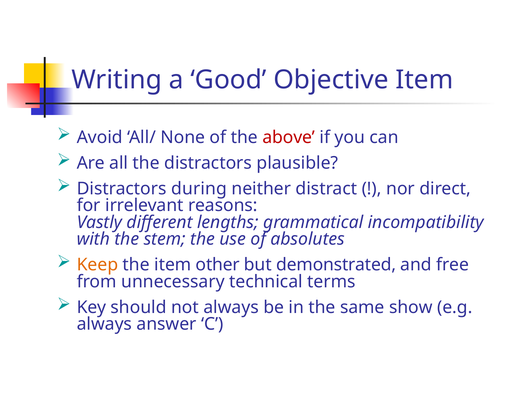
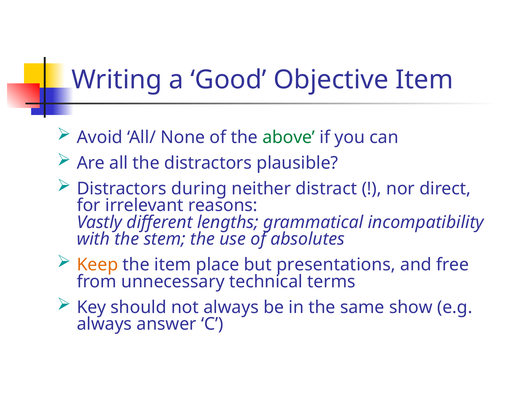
above colour: red -> green
other: other -> place
demonstrated: demonstrated -> presentations
